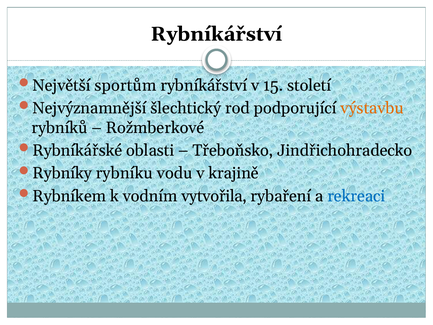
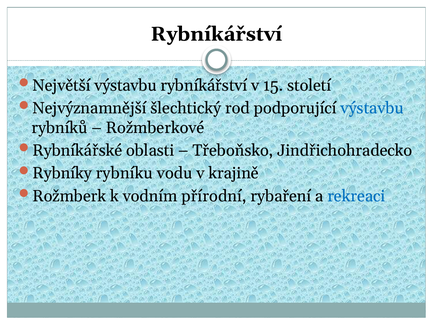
Největší sportům: sportům -> výstavbu
výstavbu at (372, 108) colour: orange -> blue
Rybníkem: Rybníkem -> Rožmberk
vytvořila: vytvořila -> přírodní
